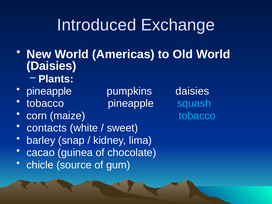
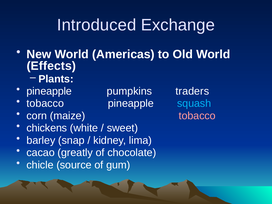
Daisies at (51, 66): Daisies -> Effects
pumpkins daisies: daisies -> traders
tobacco at (197, 116) colour: light blue -> pink
contacts: contacts -> chickens
guinea: guinea -> greatly
